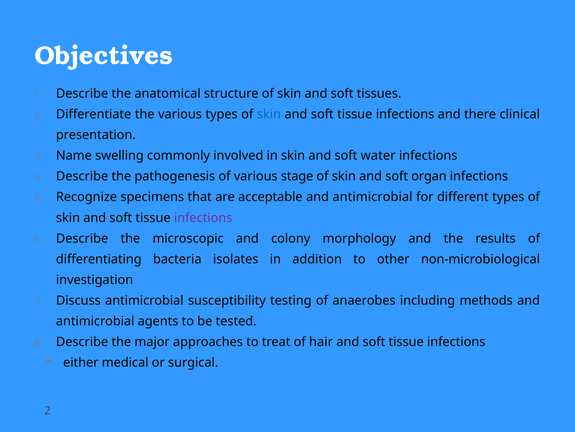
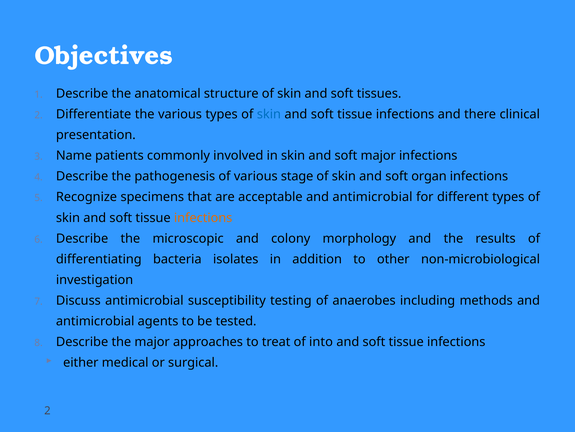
swelling: swelling -> patients
soft water: water -> major
infections at (203, 217) colour: purple -> orange
hair: hair -> into
